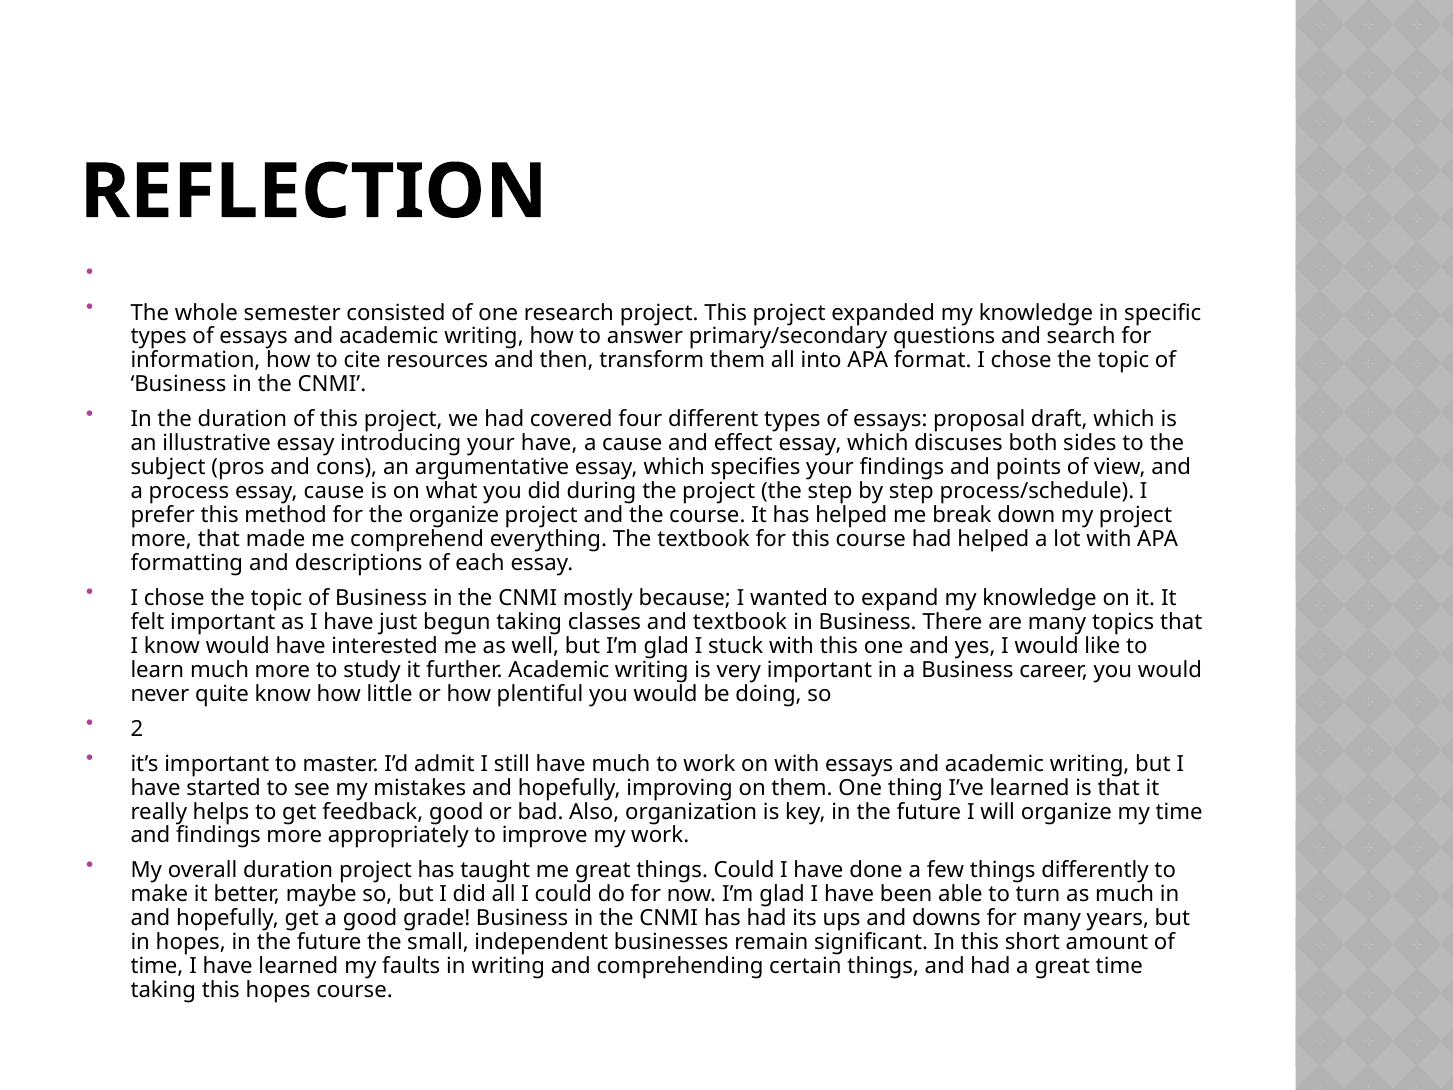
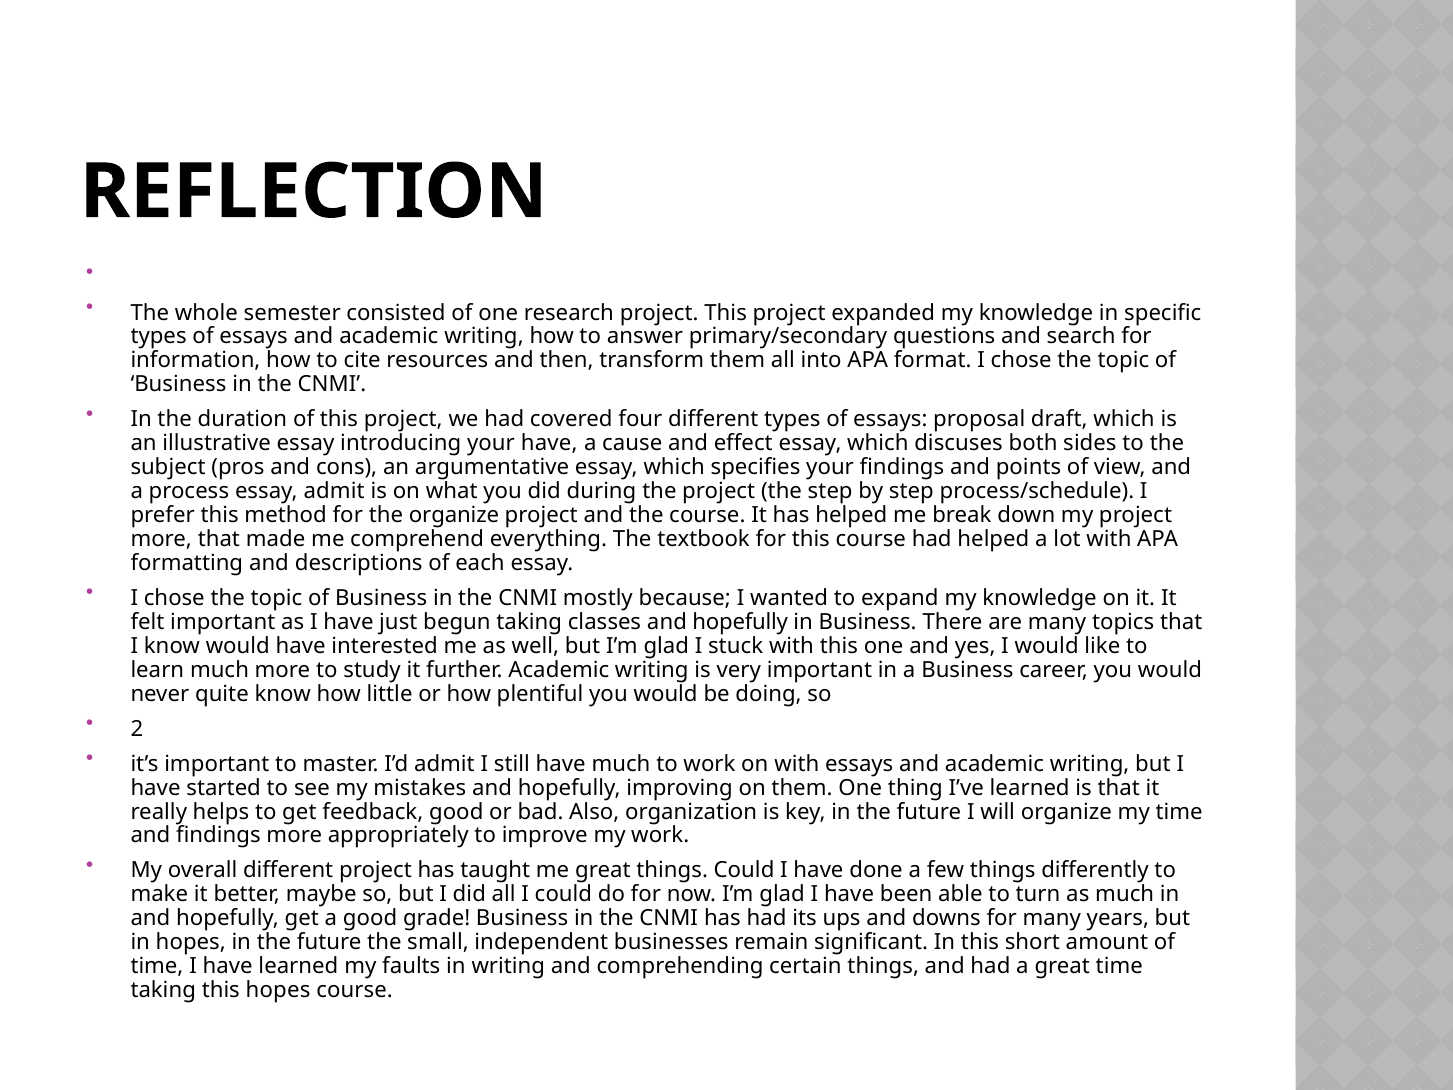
essay cause: cause -> admit
classes and textbook: textbook -> hopefully
overall duration: duration -> different
